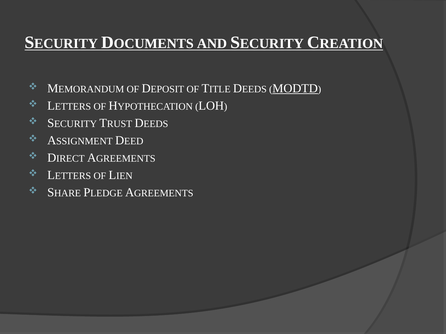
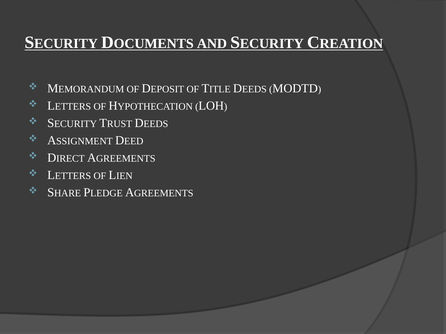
MODTD underline: present -> none
